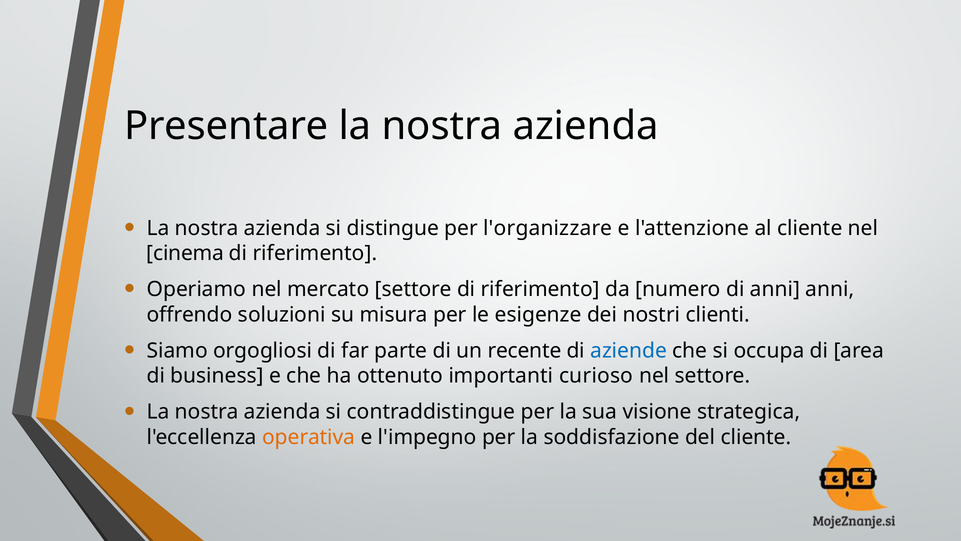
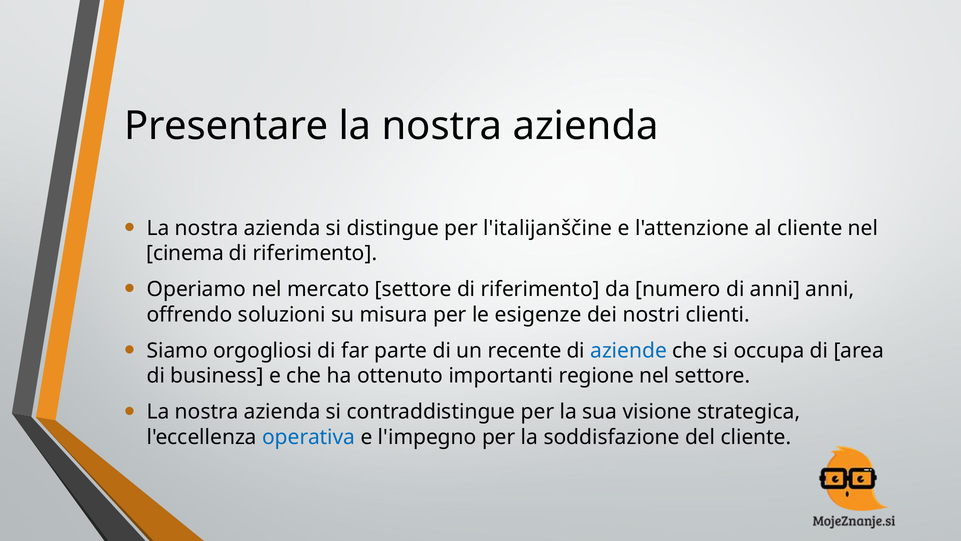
l'organizzare: l'organizzare -> l'italijanščine
curioso: curioso -> regione
operativa colour: orange -> blue
